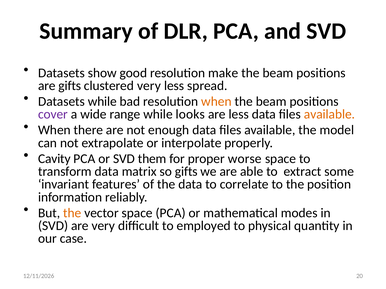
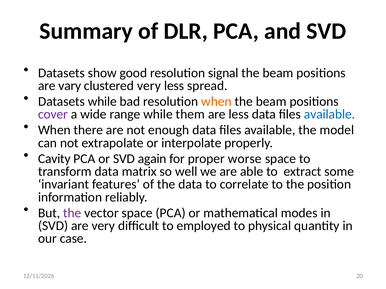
make: make -> signal
are gifts: gifts -> vary
looks: looks -> them
available at (329, 115) colour: orange -> blue
them: them -> again
so gifts: gifts -> well
the at (72, 213) colour: orange -> purple
